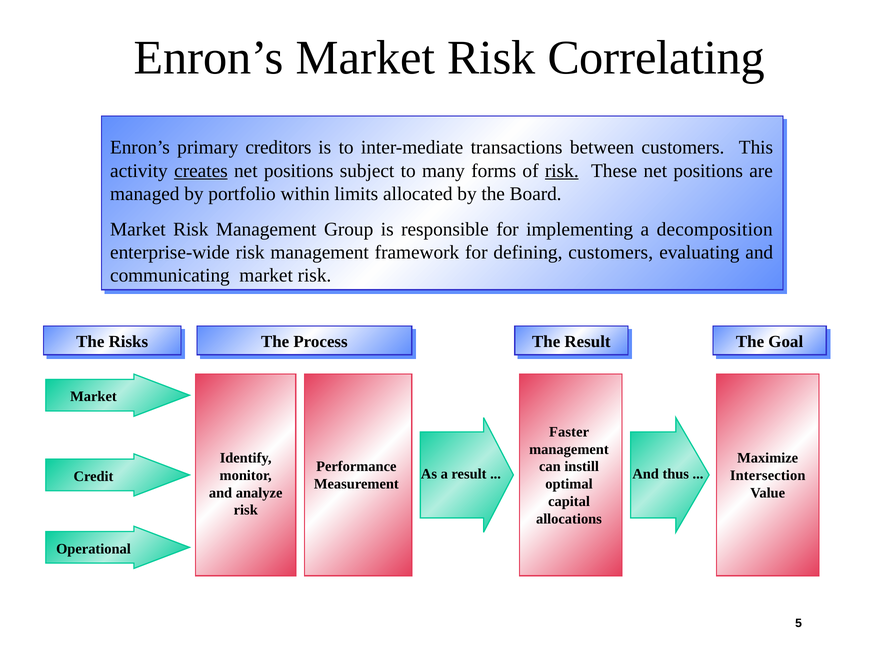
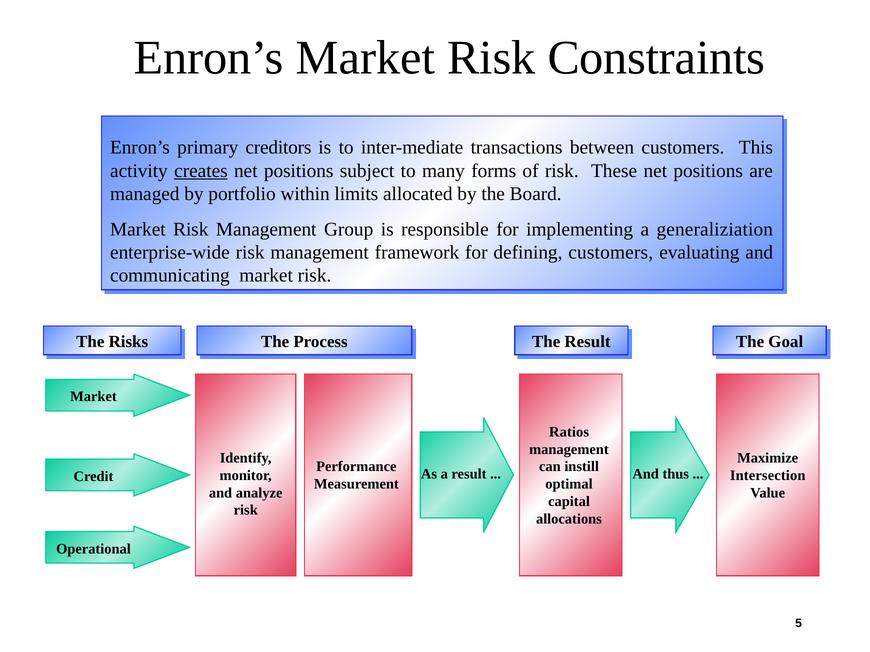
Correlating: Correlating -> Constraints
risk at (562, 171) underline: present -> none
decomposition: decomposition -> generaliziation
Faster: Faster -> Ratios
